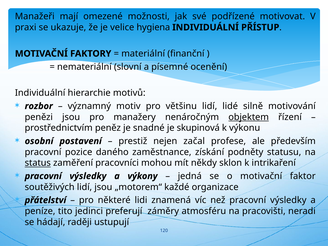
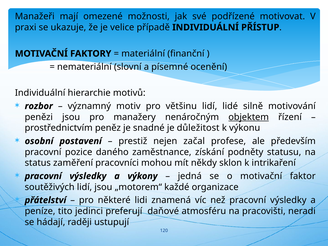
hygiena: hygiena -> případě
skupinová: skupinová -> důležitost
status underline: present -> none
záměry: záměry -> daňové
